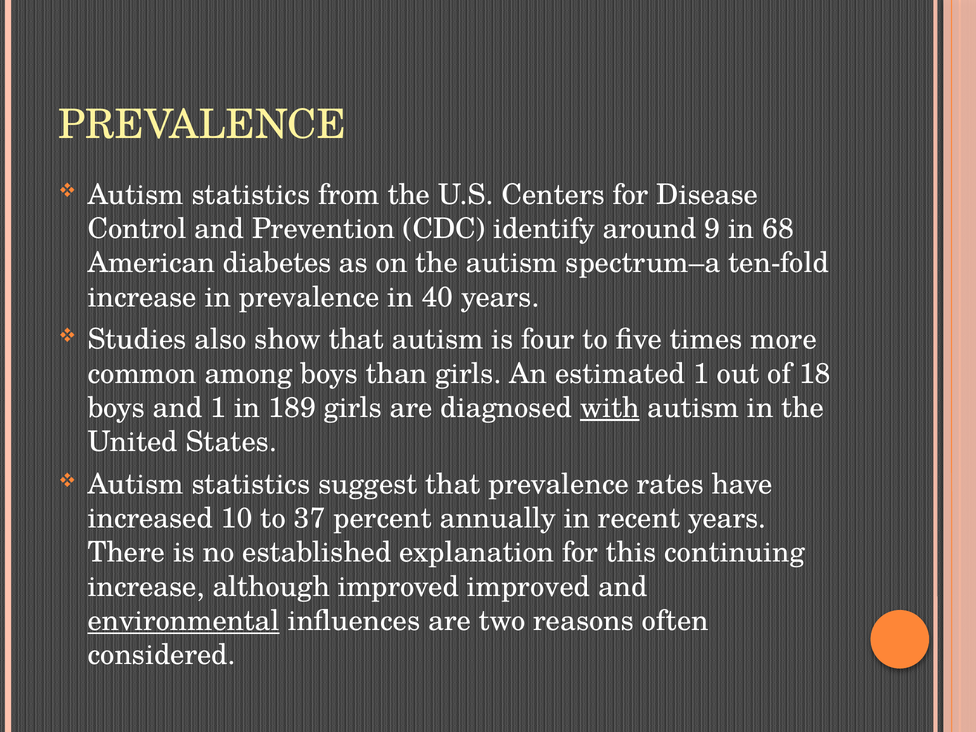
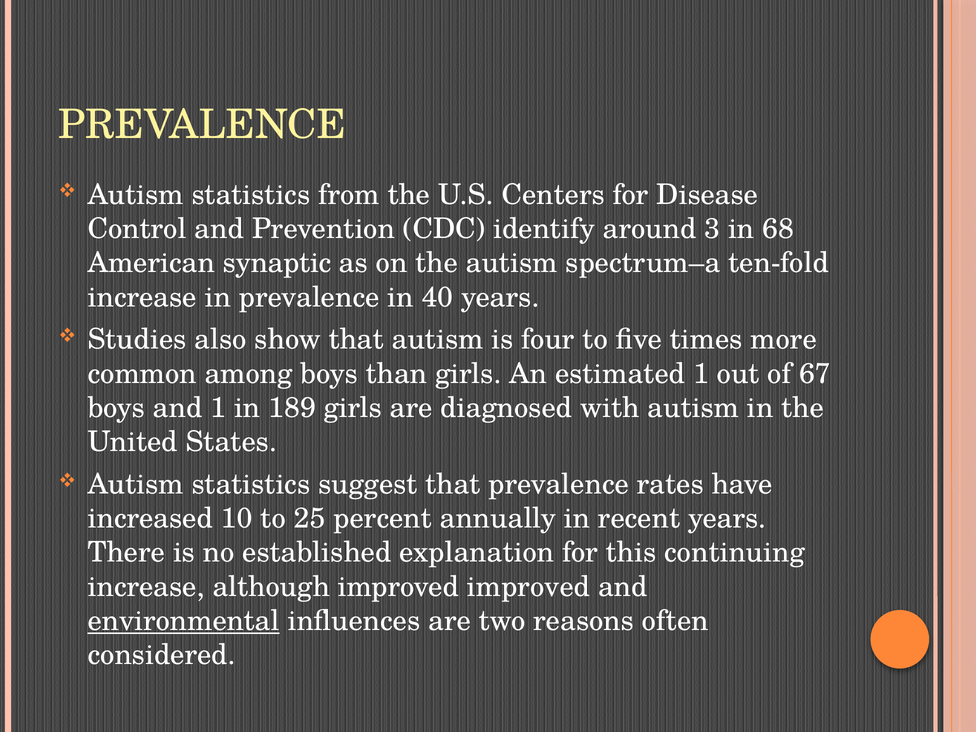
9: 9 -> 3
diabetes: diabetes -> synaptic
18: 18 -> 67
with underline: present -> none
37: 37 -> 25
